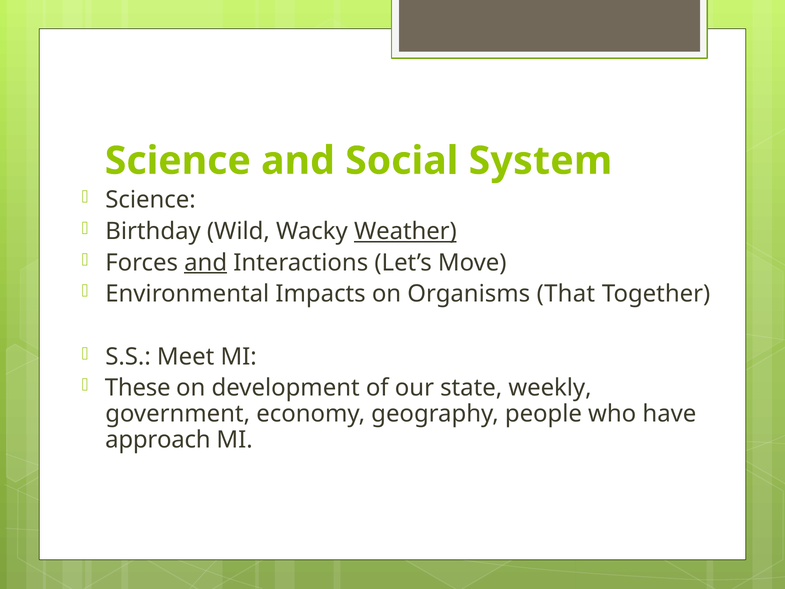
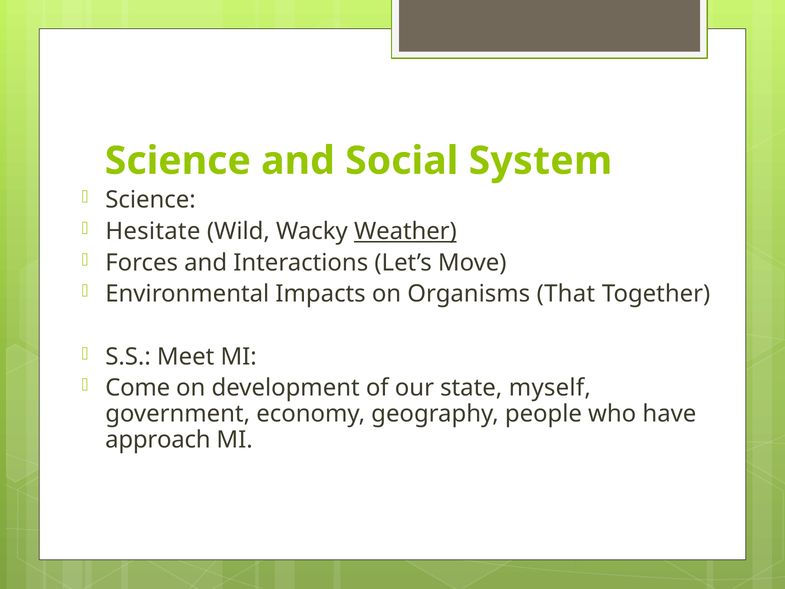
Birthday: Birthday -> Hesitate
and at (206, 263) underline: present -> none
These: These -> Come
weekly: weekly -> myself
